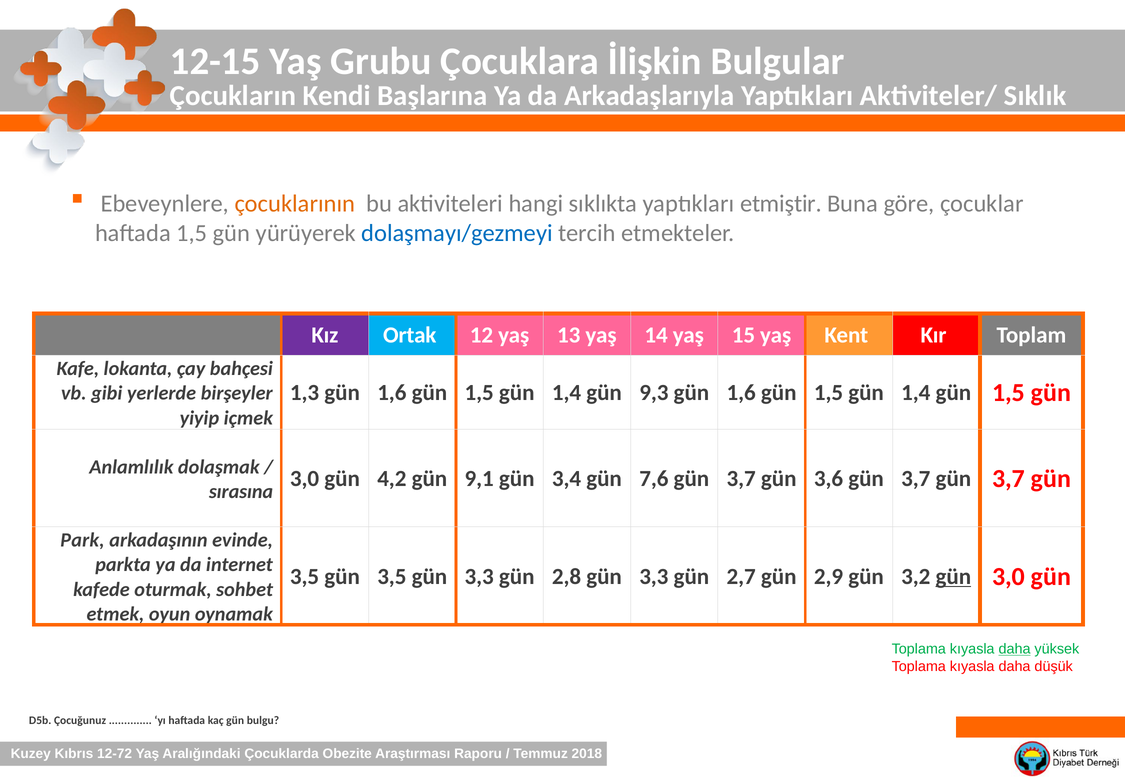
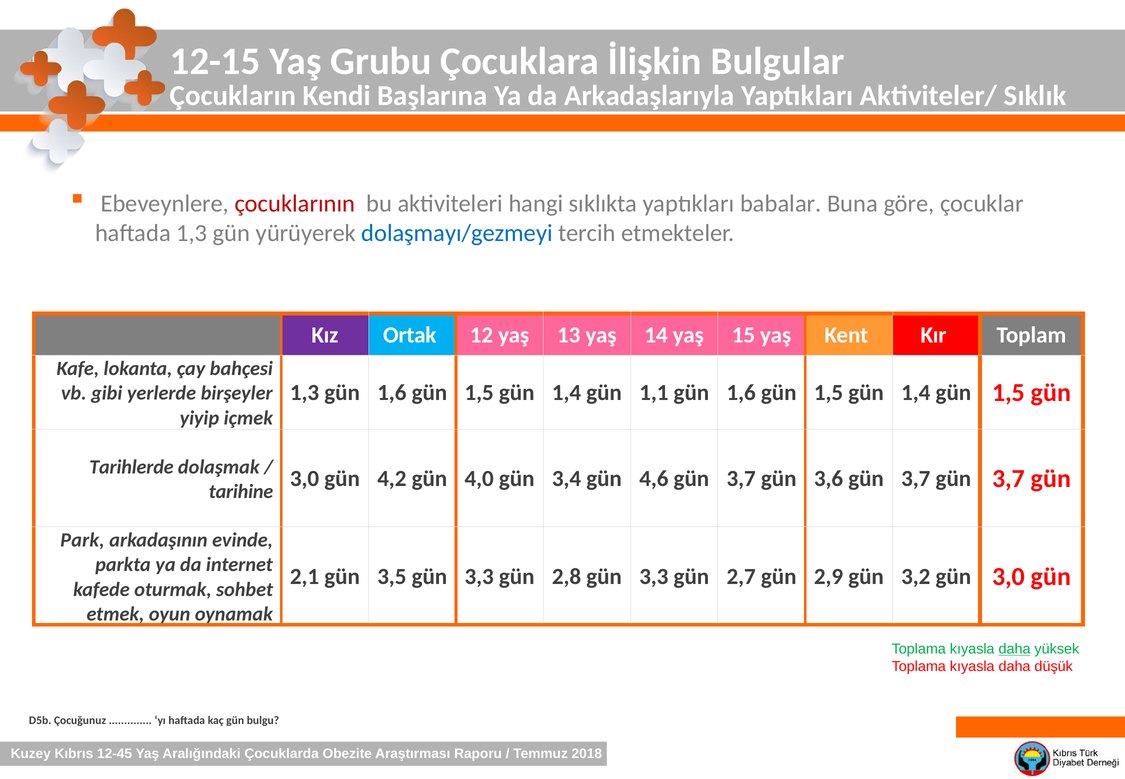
çocuklarının colour: orange -> red
etmiştir: etmiştir -> babalar
haftada 1,5: 1,5 -> 1,3
9,3: 9,3 -> 1,1
Anlamlılık: Anlamlılık -> Tarihlerde
9,1: 9,1 -> 4,0
7,6: 7,6 -> 4,6
sırasına: sırasına -> tarihine
3,5 at (305, 576): 3,5 -> 2,1
gün at (953, 576) underline: present -> none
12-72: 12-72 -> 12-45
